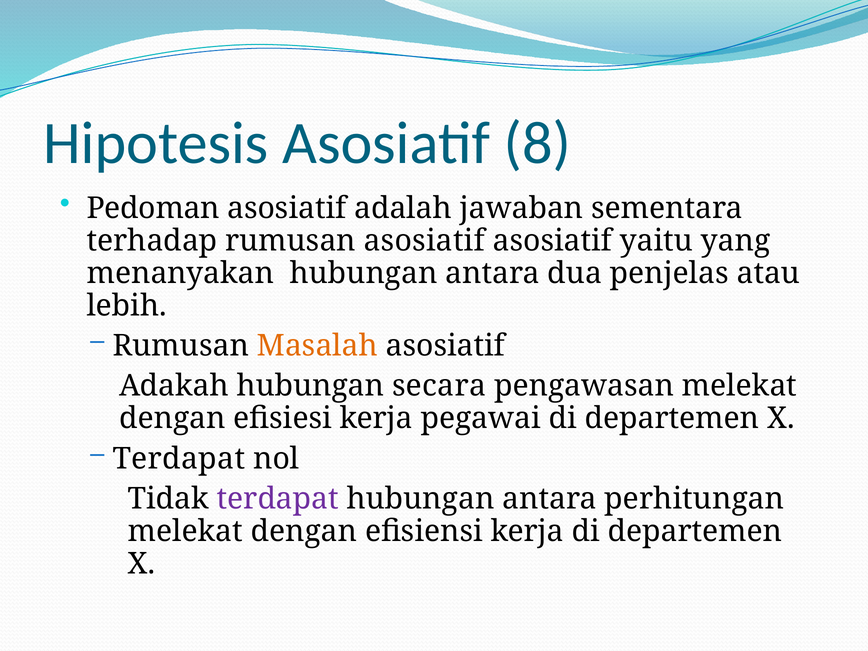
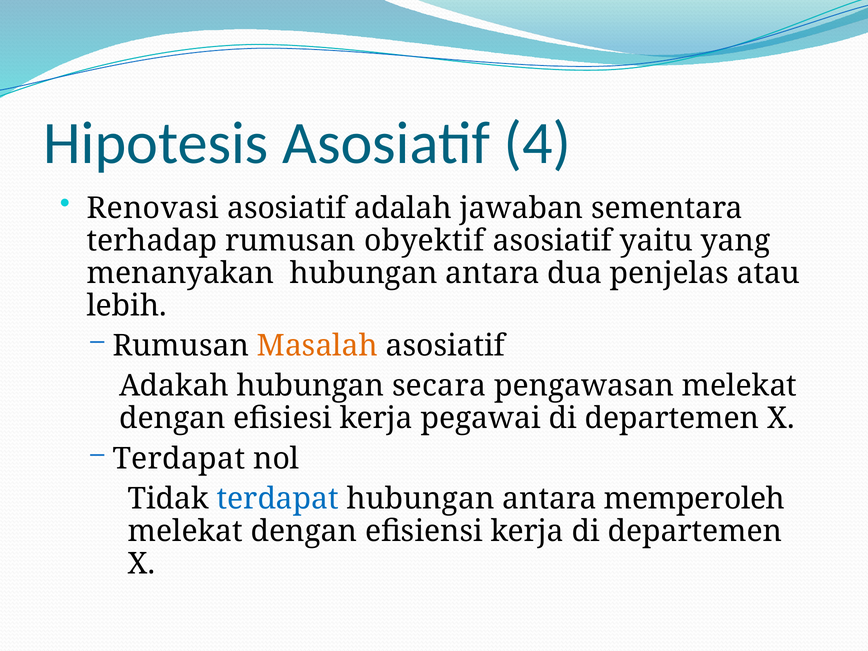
8: 8 -> 4
Pedoman: Pedoman -> Renovasi
rumusan asosiatif: asosiatif -> obyektif
terdapat at (278, 499) colour: purple -> blue
perhitungan: perhitungan -> memperoleh
